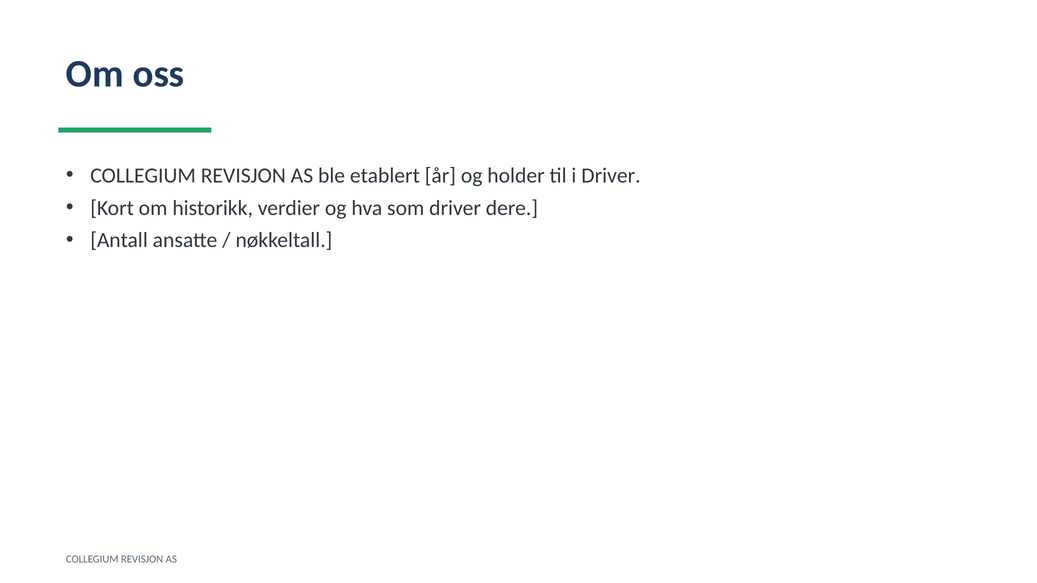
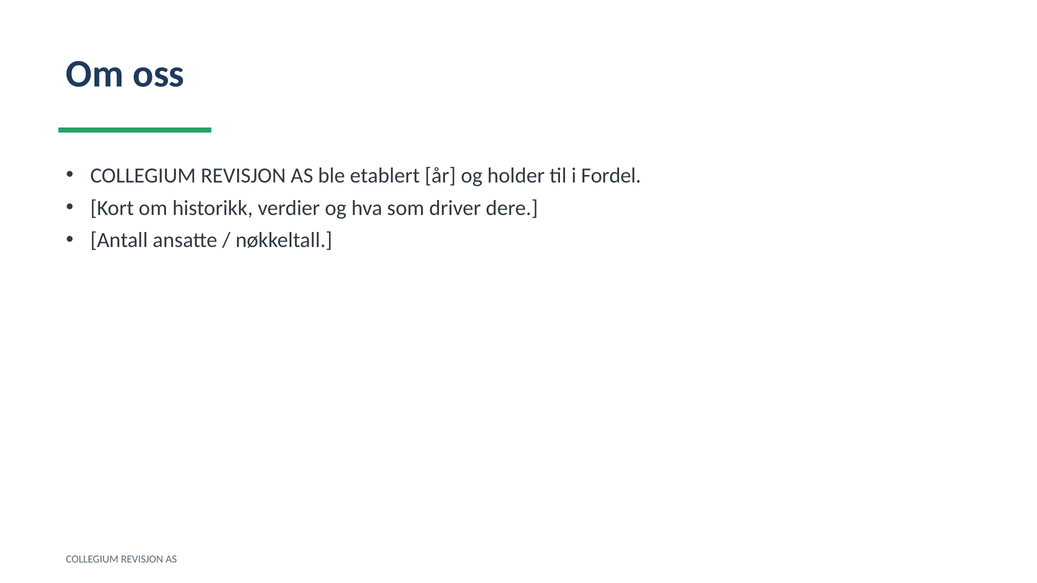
i Driver: Driver -> Fordel
